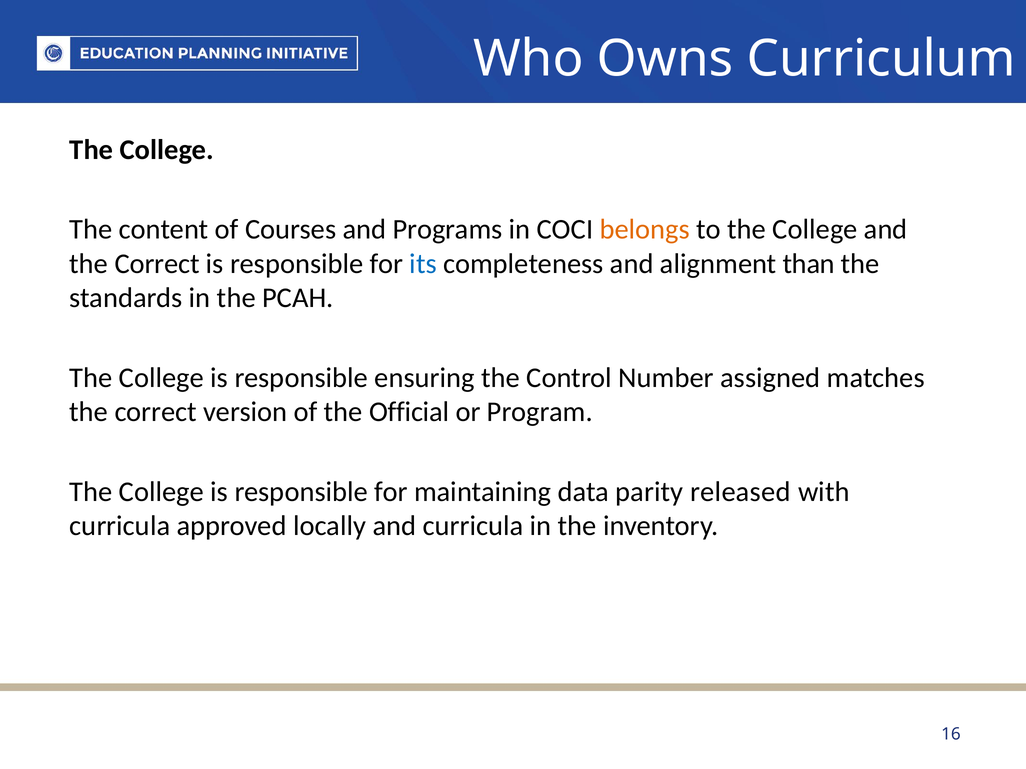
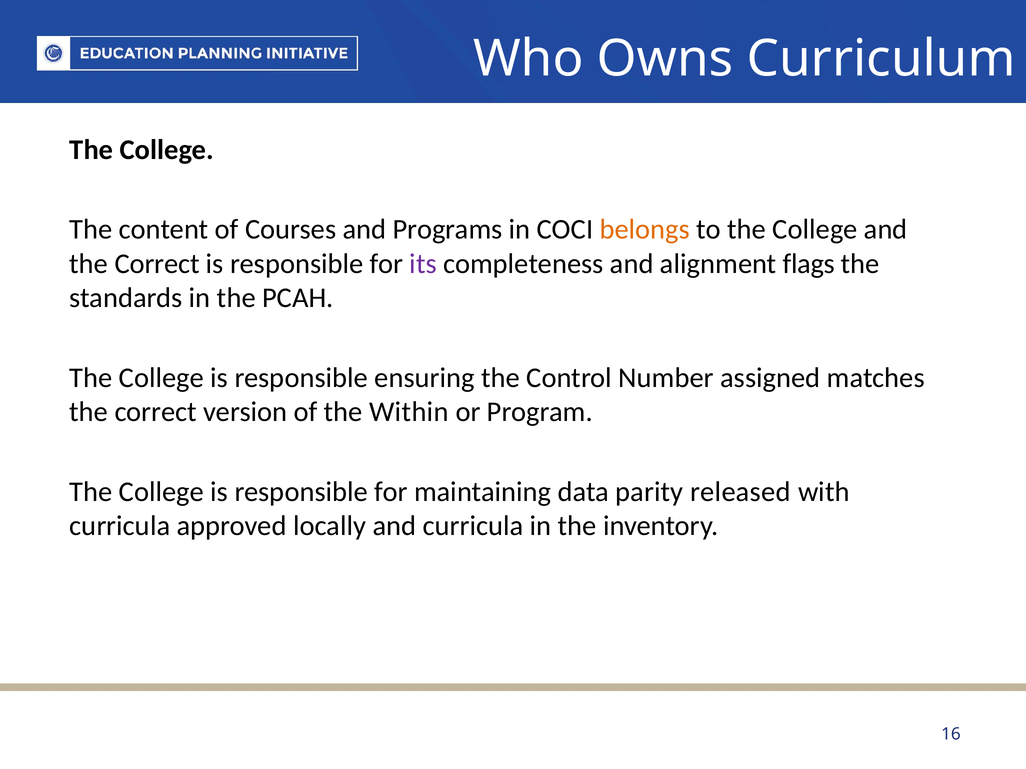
its colour: blue -> purple
than: than -> flags
Official: Official -> Within
